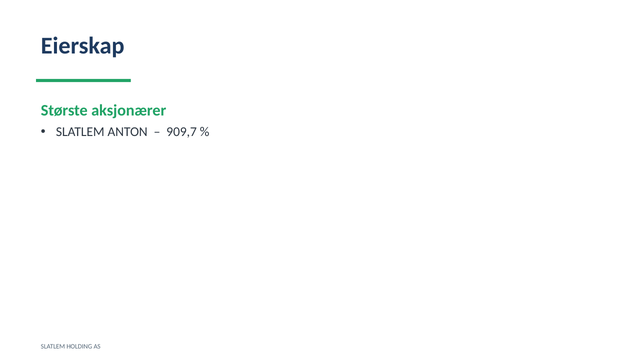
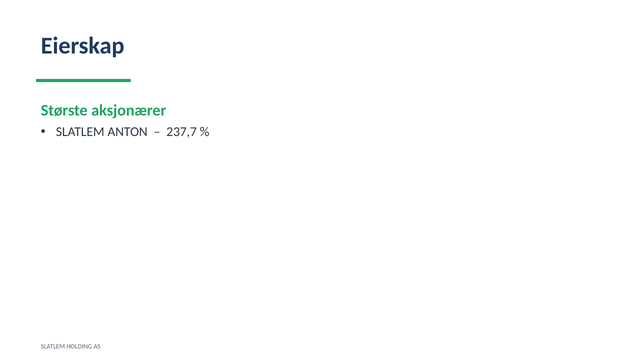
909,7: 909,7 -> 237,7
